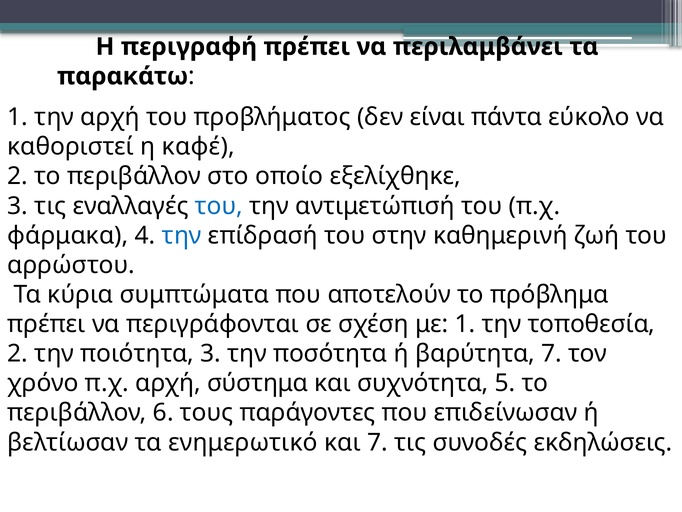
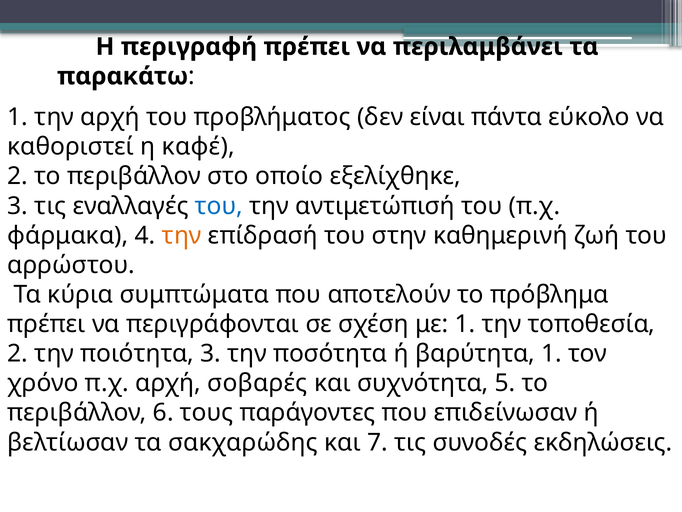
την at (182, 235) colour: blue -> orange
βαρύτητα 7: 7 -> 1
σύστημα: σύστημα -> σοβαρές
ενημερωτικό: ενημερωτικό -> σακχαρώδης
